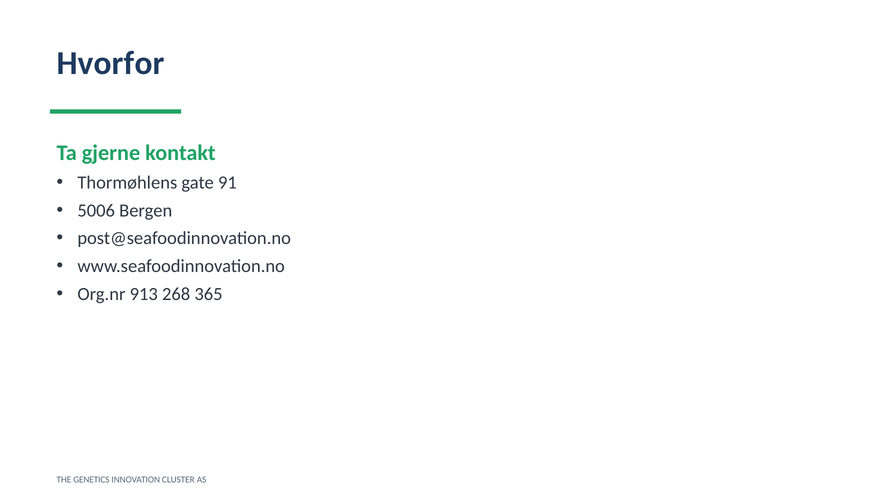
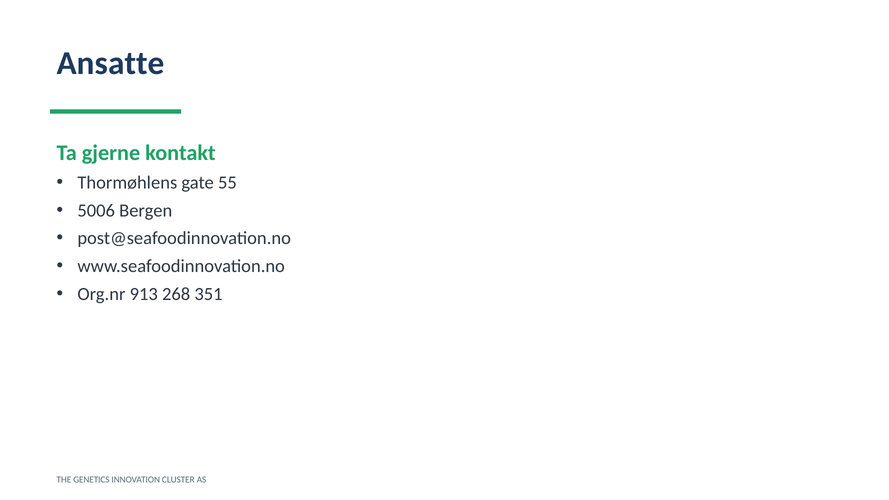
Hvorfor: Hvorfor -> Ansatte
91: 91 -> 55
365: 365 -> 351
